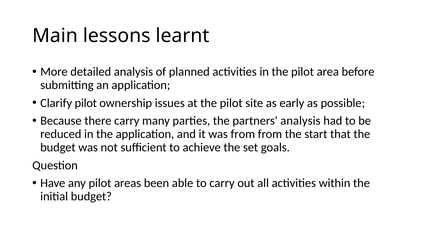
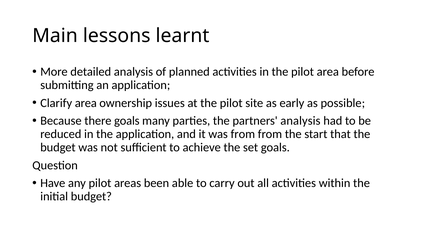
Clarify pilot: pilot -> area
there carry: carry -> goals
